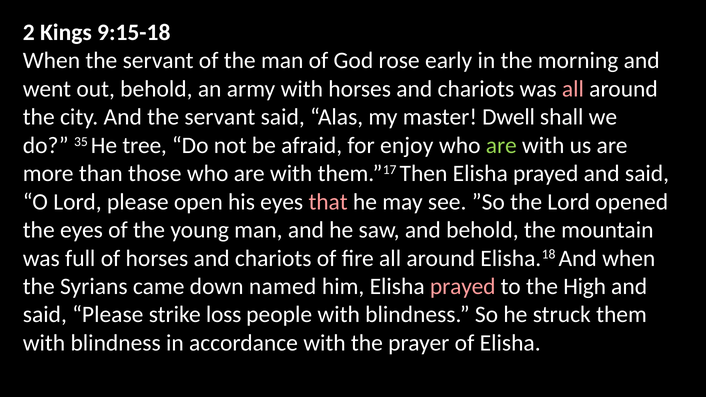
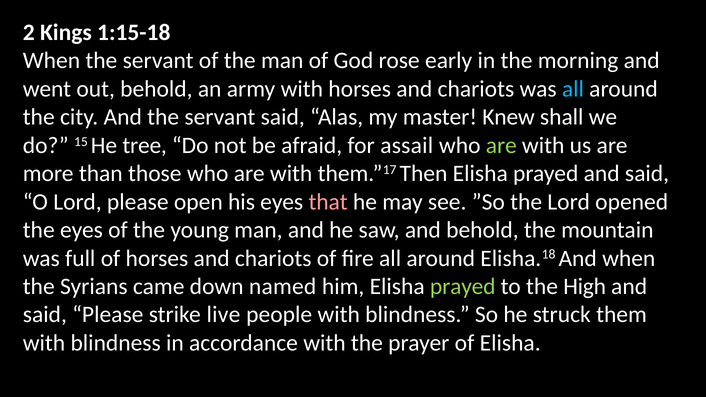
9:15-18: 9:15-18 -> 1:15-18
all at (573, 89) colour: pink -> light blue
Dwell: Dwell -> Knew
35: 35 -> 15
enjoy: enjoy -> assail
prayed at (463, 287) colour: pink -> light green
loss: loss -> live
